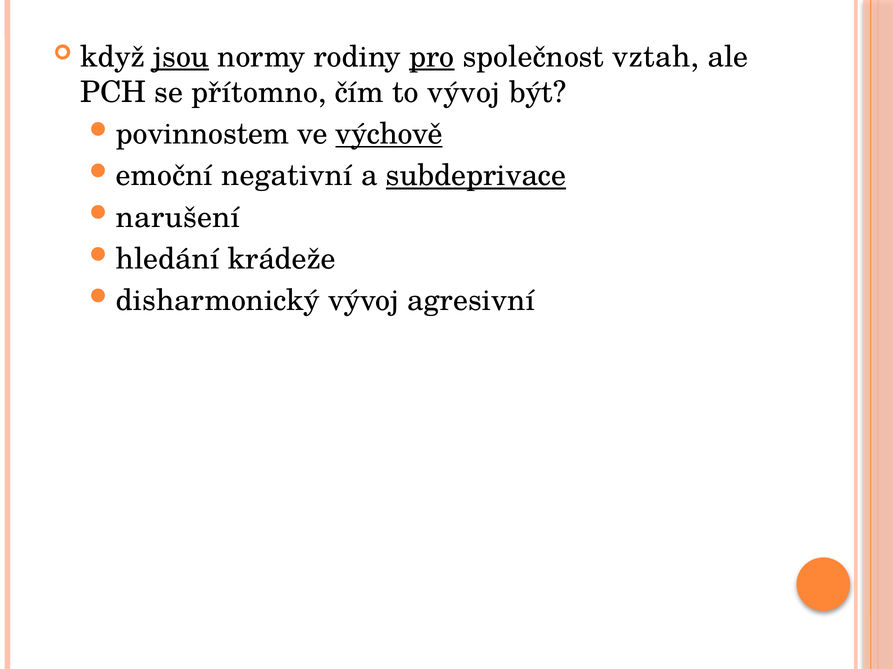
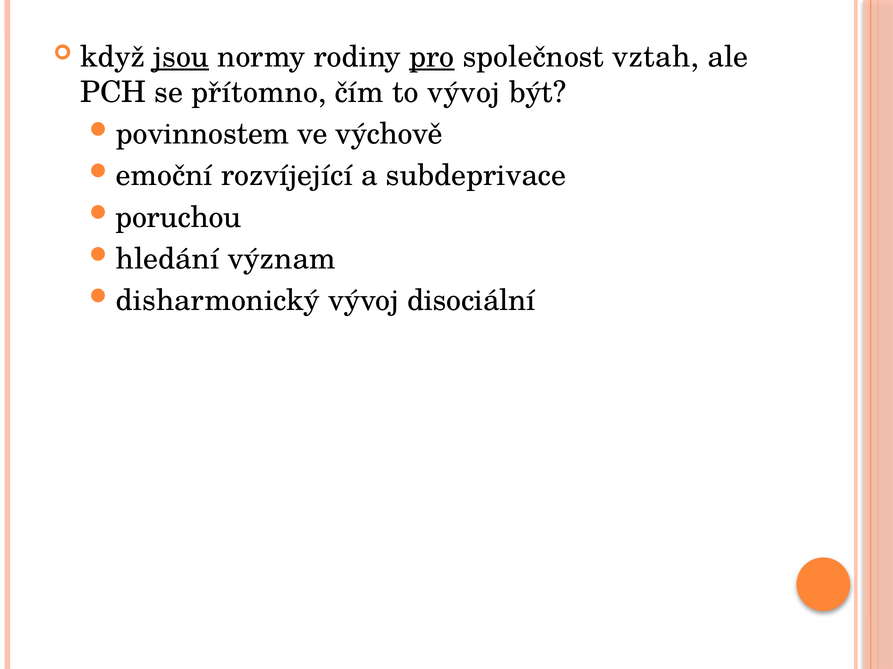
výchově underline: present -> none
negativní: negativní -> rozvíjející
subdeprivace underline: present -> none
narušení: narušení -> poruchou
krádeže: krádeže -> význam
agresivní: agresivní -> disociální
